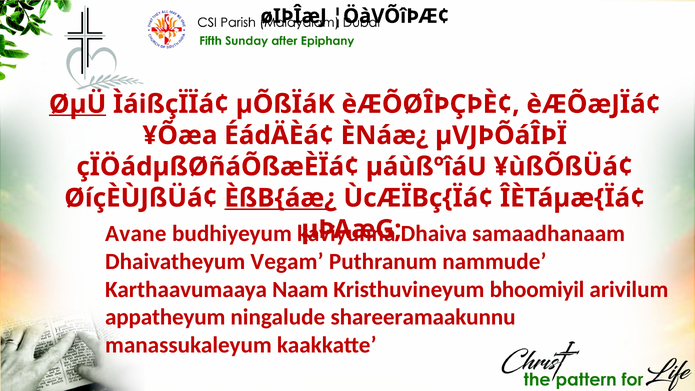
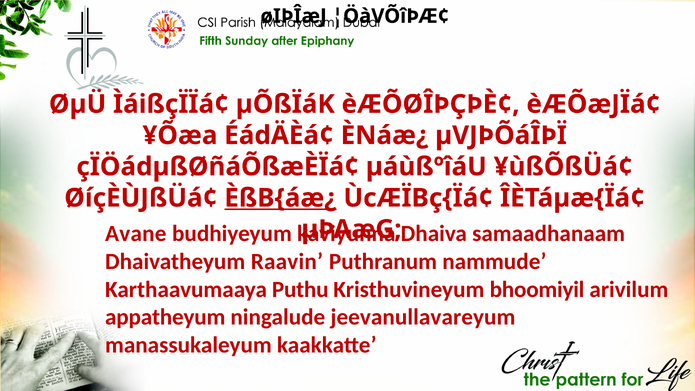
ØµÜ underline: present -> none
Vegam: Vegam -> Raavin
Naam: Naam -> Puthu
shareeramaakunnu: shareeramaakunnu -> jeevanullavareyum
